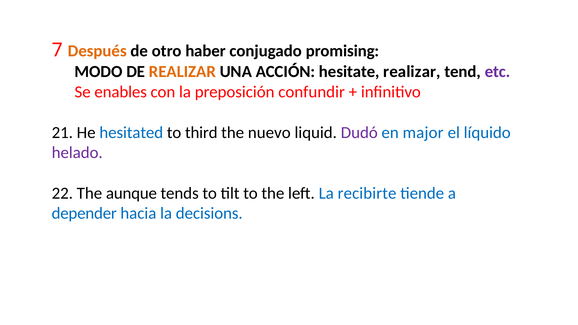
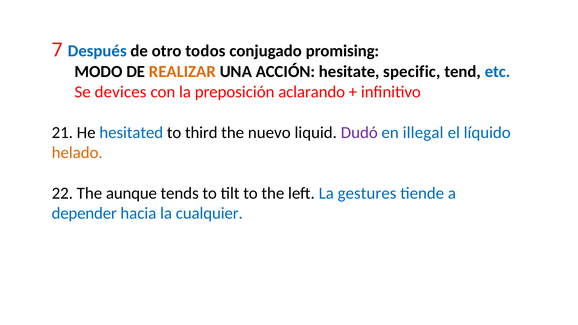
Después colour: orange -> blue
haber: haber -> todos
hesitate realizar: realizar -> specific
etc colour: purple -> blue
enables: enables -> devices
confundir: confundir -> aclarando
major: major -> illegal
helado colour: purple -> orange
recibirte: recibirte -> gestures
decisions: decisions -> cualquier
